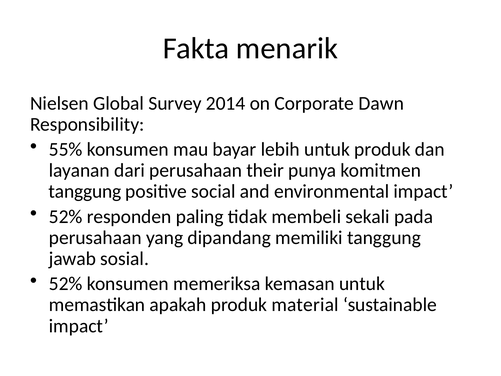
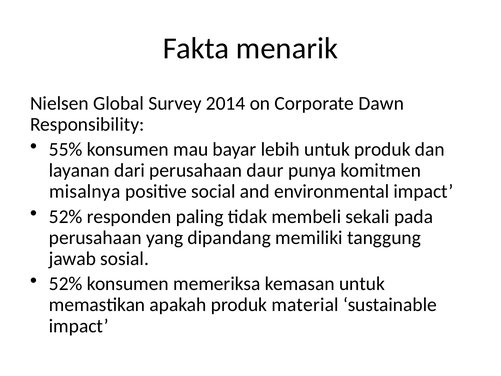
their: their -> daur
tanggung at (85, 191): tanggung -> misalnya
